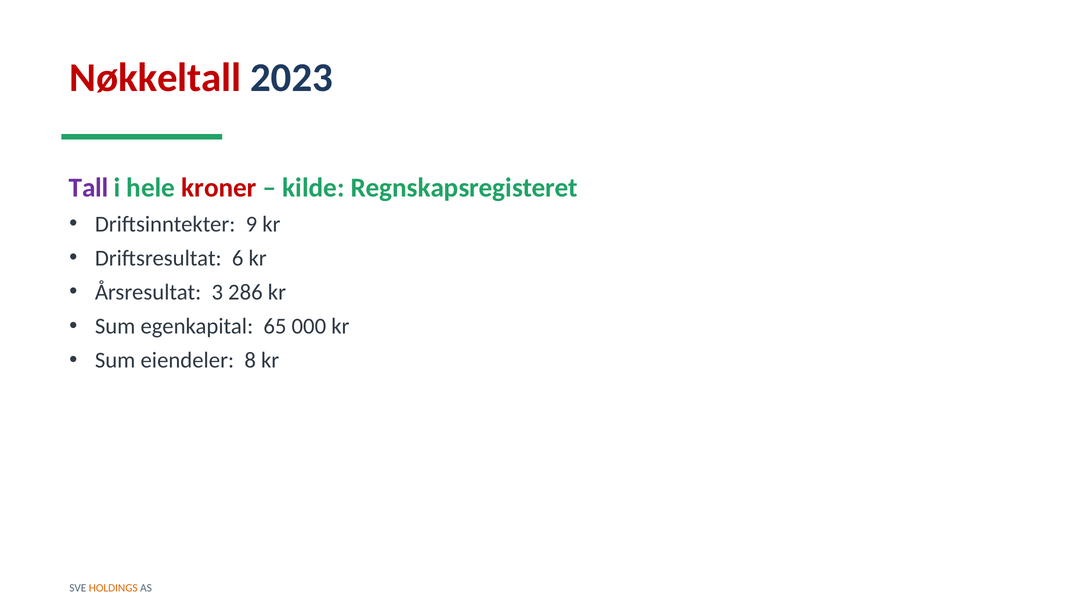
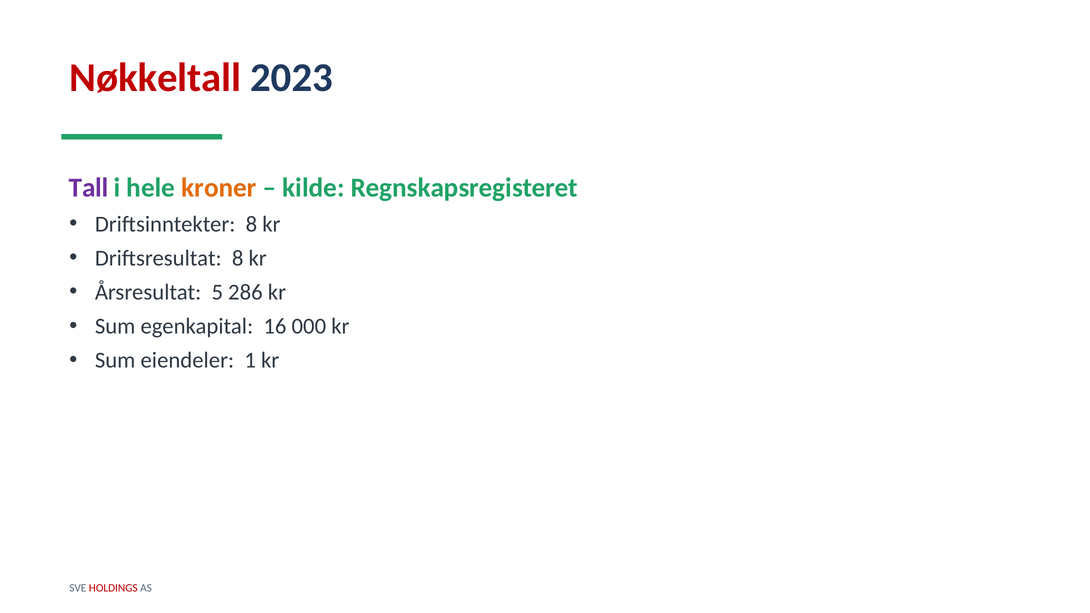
kroner colour: red -> orange
Driftsinntekter 9: 9 -> 8
Driftsresultat 6: 6 -> 8
3: 3 -> 5
65: 65 -> 16
8: 8 -> 1
HOLDINGS colour: orange -> red
